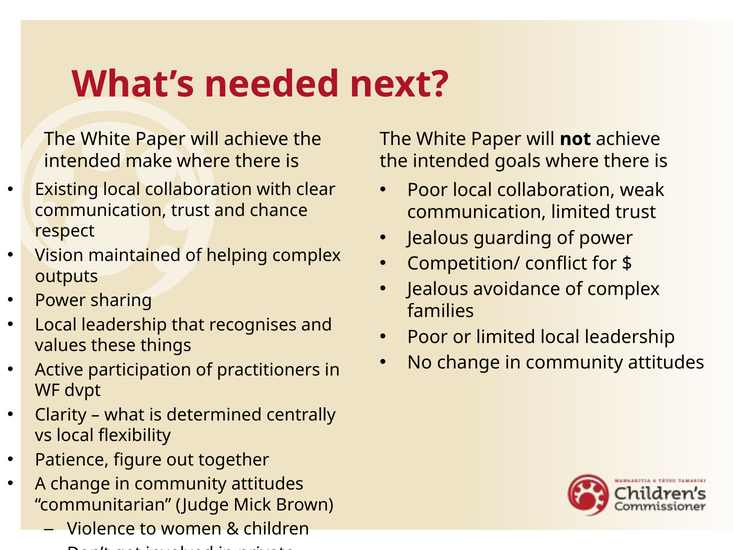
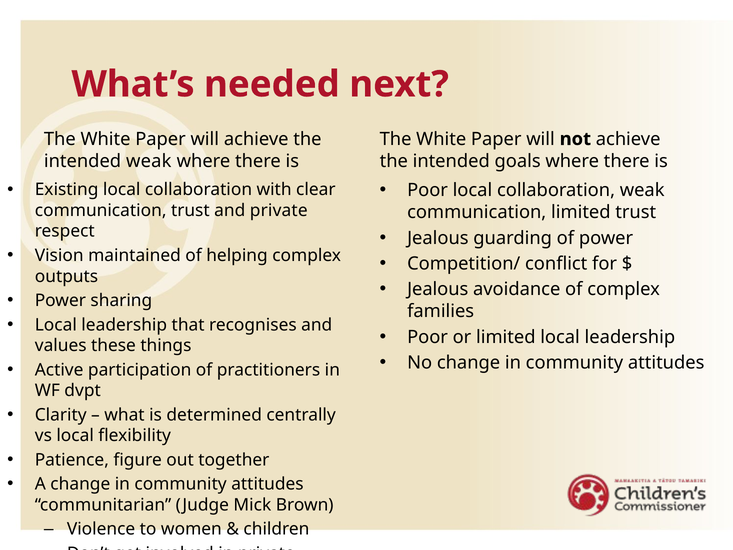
intended make: make -> weak
and chance: chance -> private
